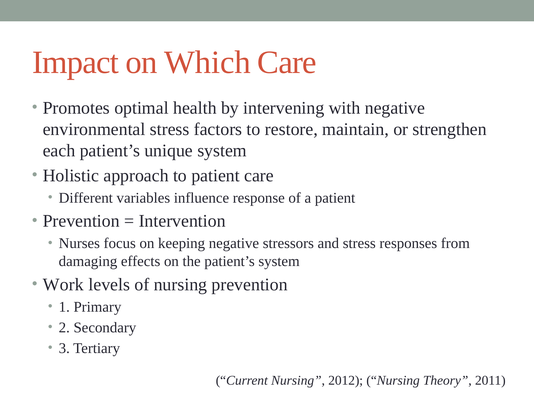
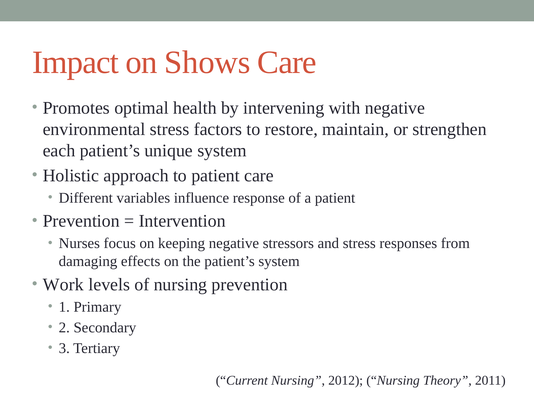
Which: Which -> Shows
